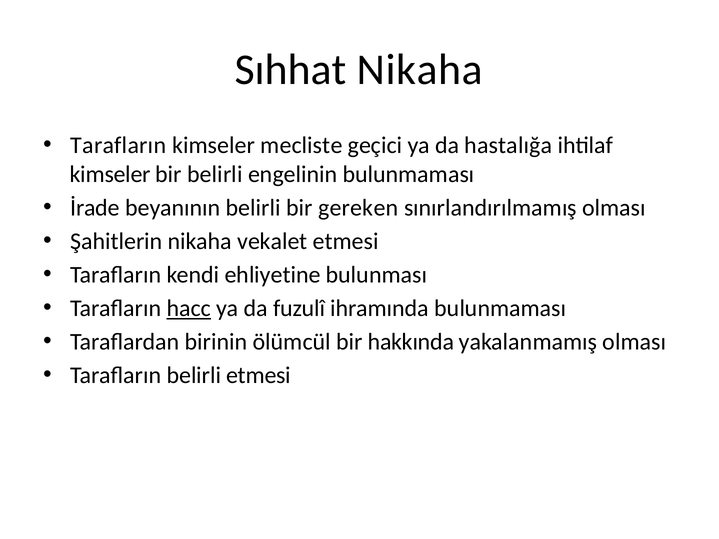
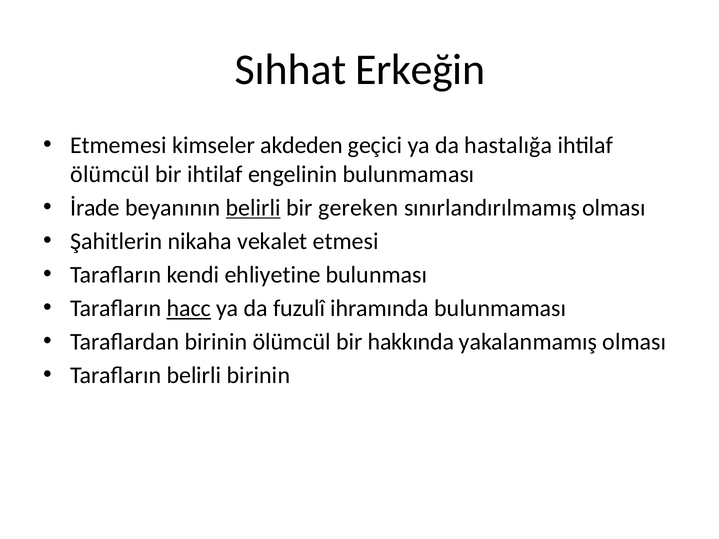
Sıhhat Nikaha: Nikaha -> Erkeğin
Tarafların at (118, 145): Tarafların -> Etmemesi
mecliste: mecliste -> akdeden
kimseler at (110, 174): kimseler -> ölümcül
bir belirli: belirli -> ihtilaf
belirli at (253, 208) underline: none -> present
belirli etmesi: etmesi -> birinin
